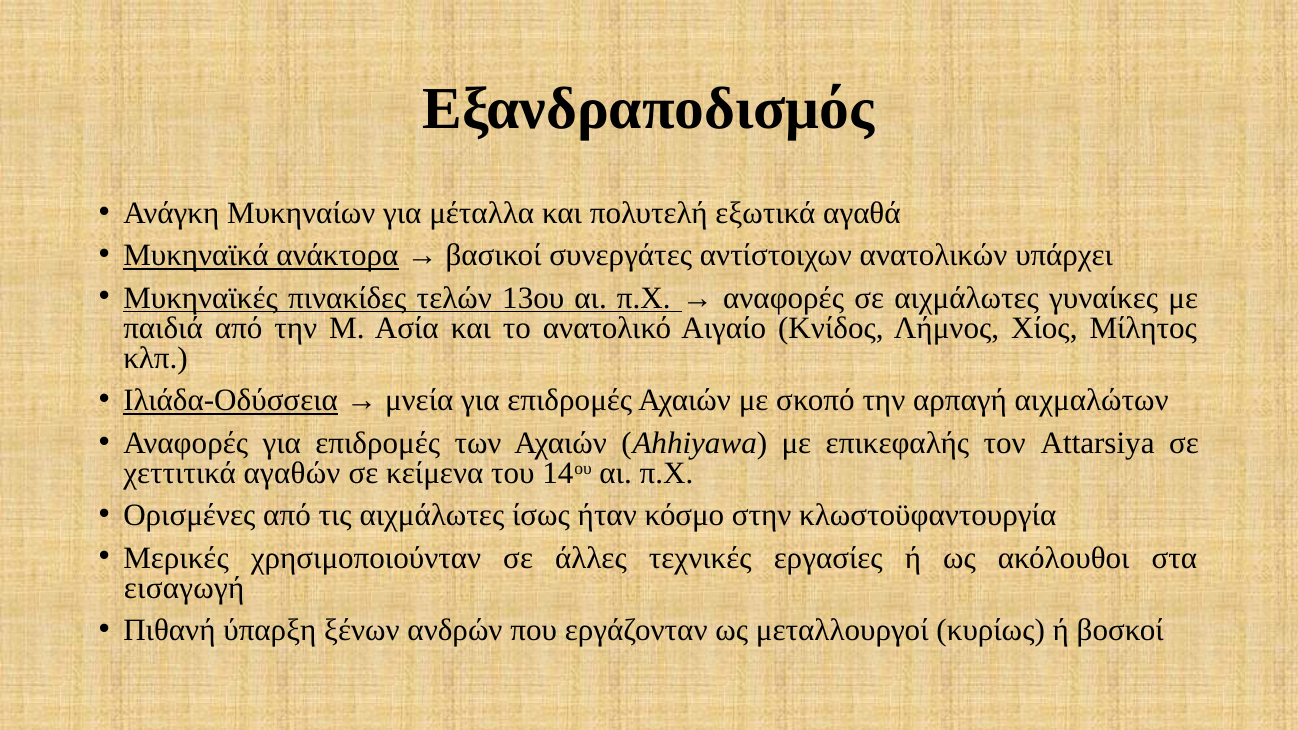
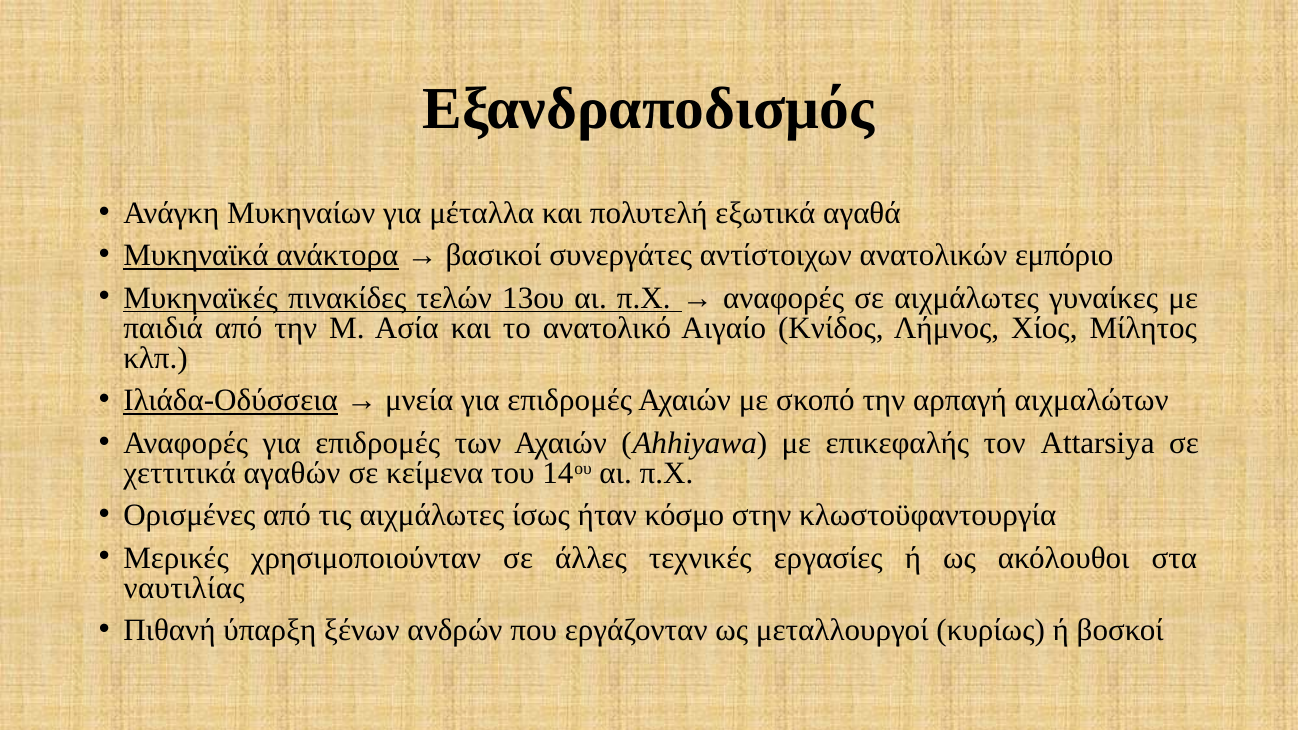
υπάρχει: υπάρχει -> εμπόριο
εισαγωγή: εισαγωγή -> ναυτιλίας
